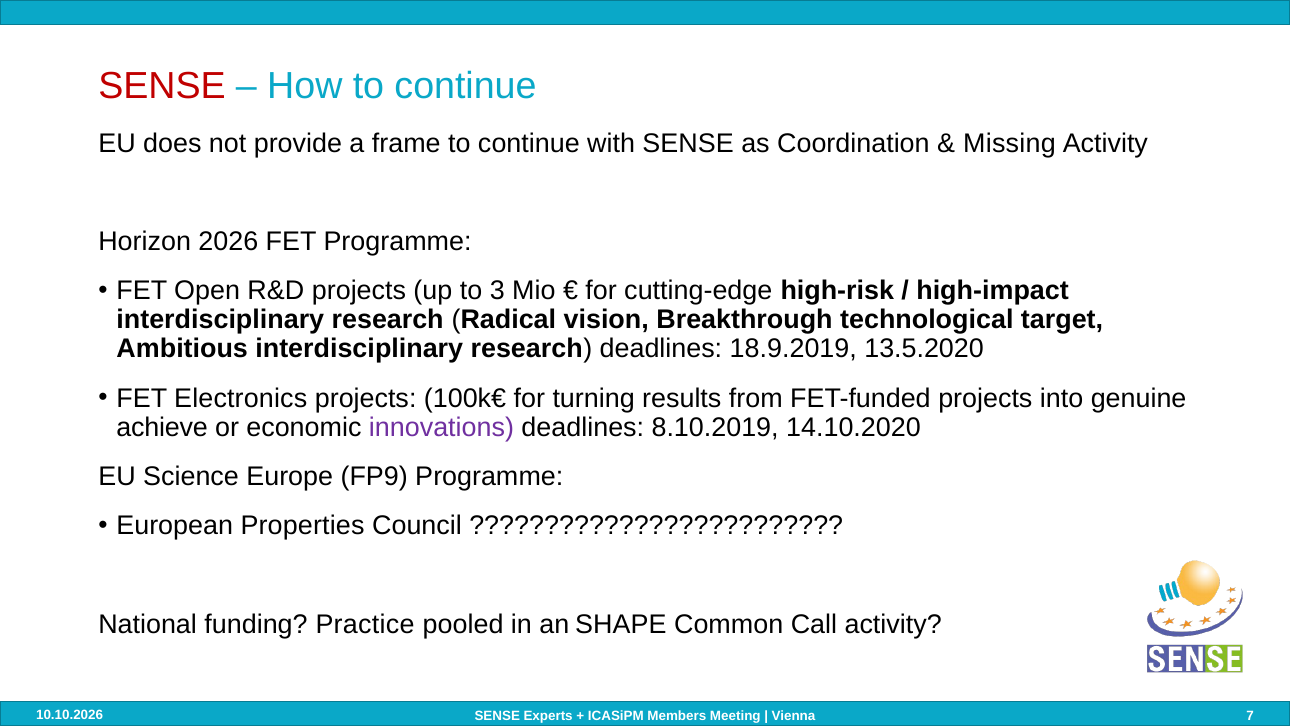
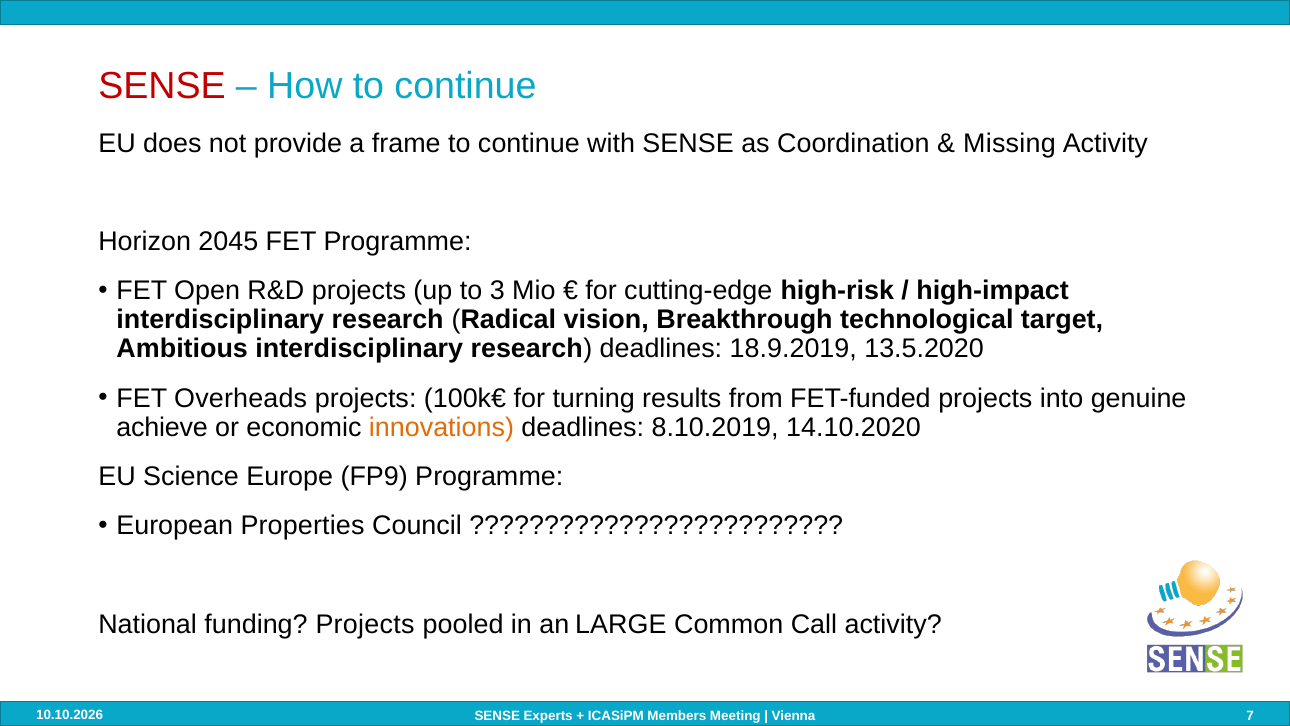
2026: 2026 -> 2045
Electronics: Electronics -> Overheads
innovations colour: purple -> orange
funding Practice: Practice -> Projects
SHAPE: SHAPE -> LARGE
